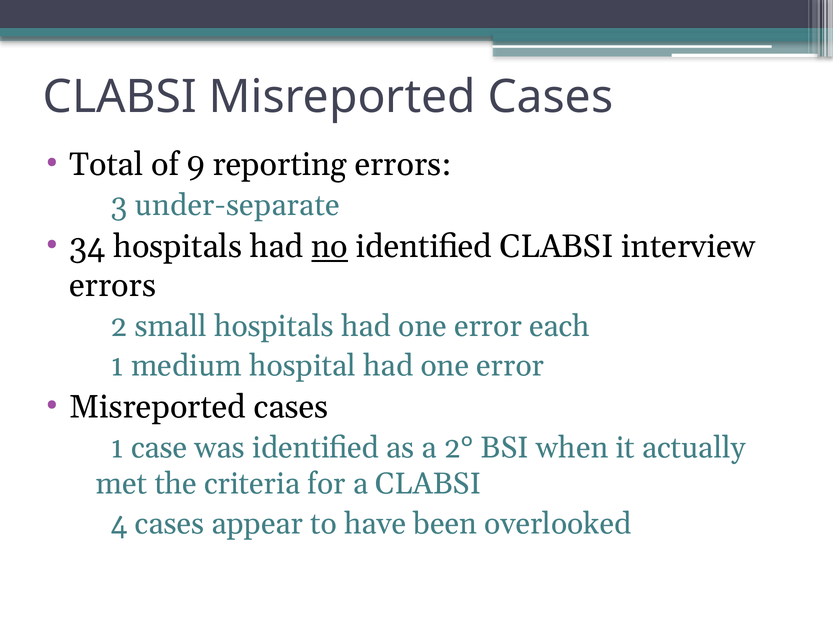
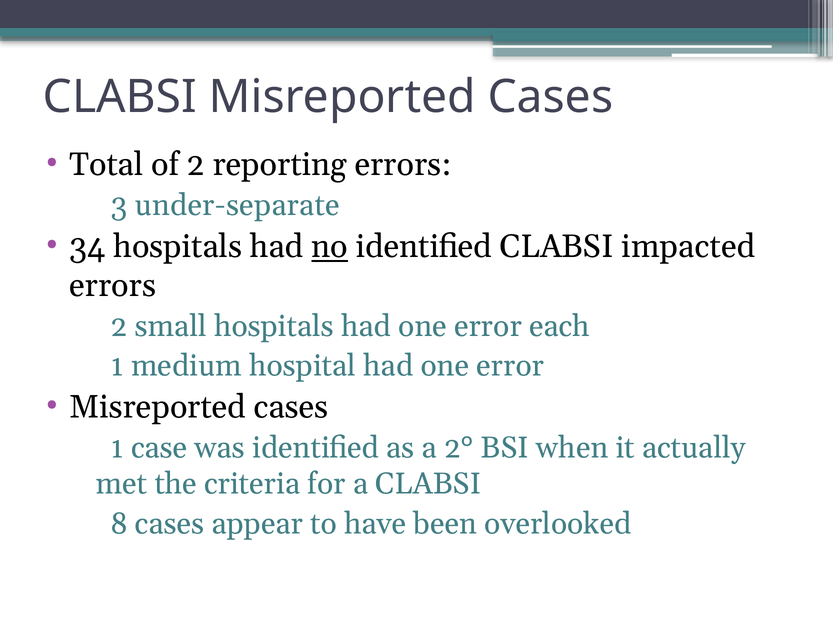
of 9: 9 -> 2
interview: interview -> impacted
4: 4 -> 8
